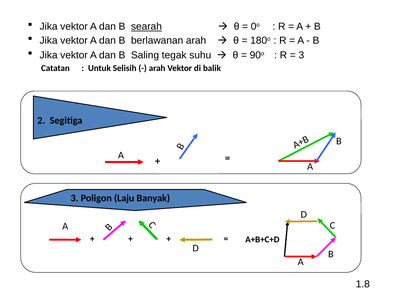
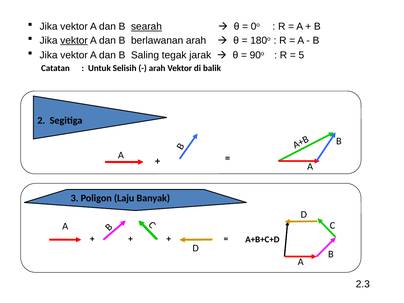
vektor at (74, 40) underline: none -> present
suhu: suhu -> jarak
3 at (301, 55): 3 -> 5
1.8: 1.8 -> 2.3
